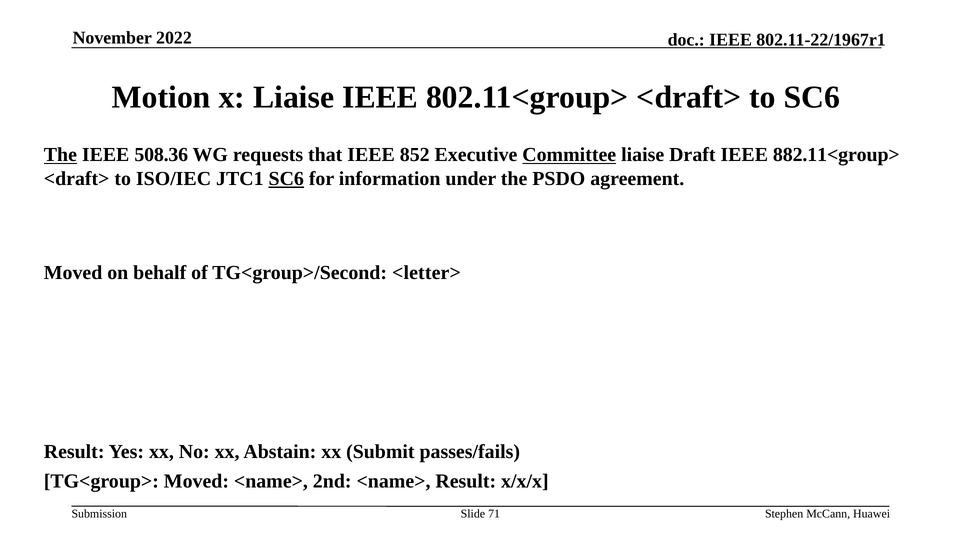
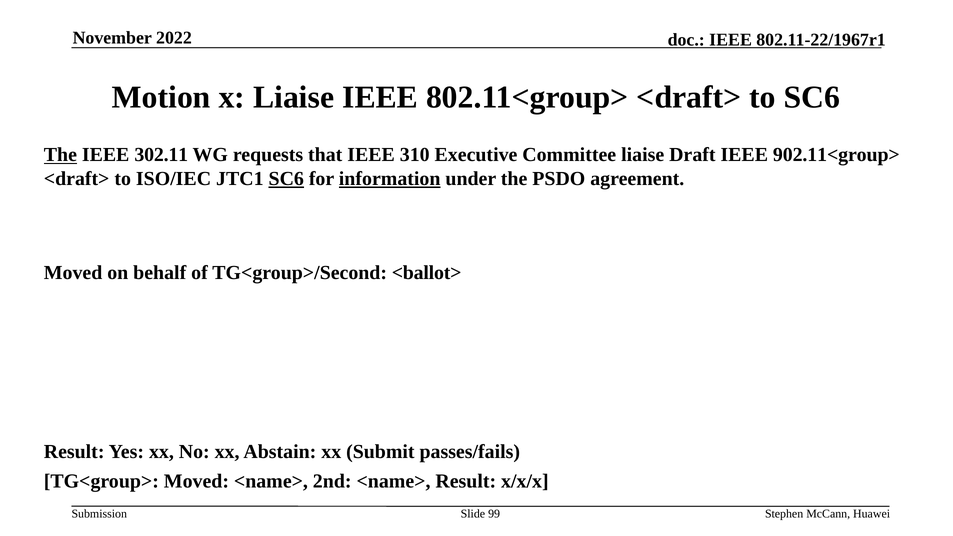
508.36: 508.36 -> 302.11
852: 852 -> 310
Committee underline: present -> none
882.11<group>: 882.11<group> -> 902.11<group>
information underline: none -> present
<letter>: <letter> -> <ballot>
71: 71 -> 99
